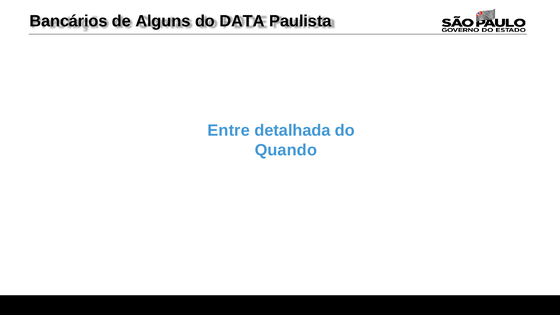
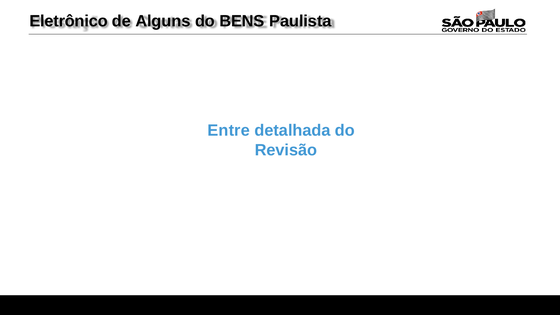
Bancários: Bancários -> Eletrônico
DATA: DATA -> BENS
Quando: Quando -> Revisão
